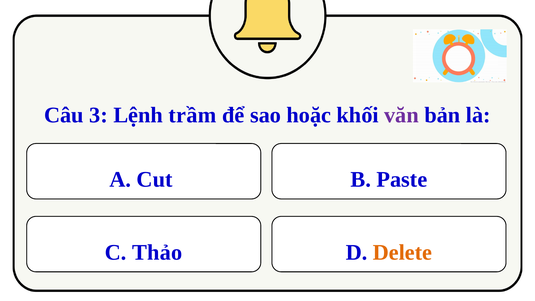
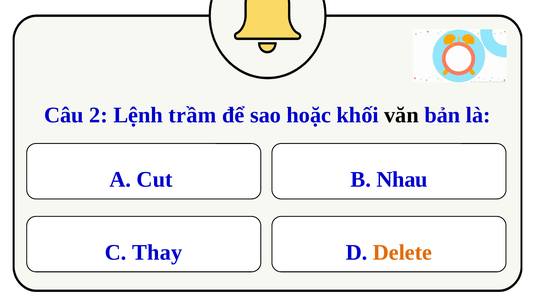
3: 3 -> 2
văn colour: purple -> black
Paste: Paste -> Nhau
Thảo: Thảo -> Thay
